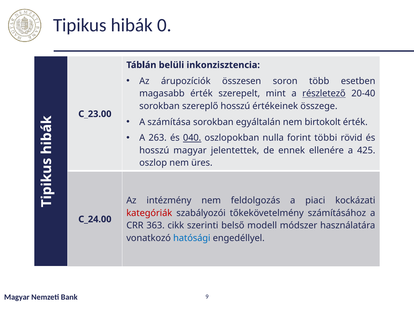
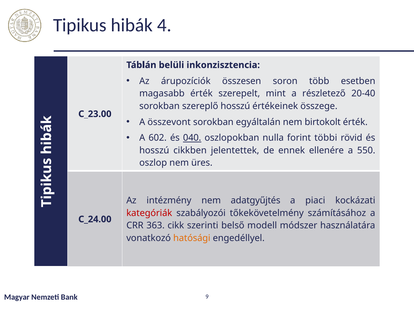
0: 0 -> 4
részletező underline: present -> none
számítása: számítása -> összevont
263: 263 -> 602
hosszú magyar: magyar -> cikkben
425: 425 -> 550
feldolgozás: feldolgozás -> adatgyűjtés
hatósági colour: blue -> orange
